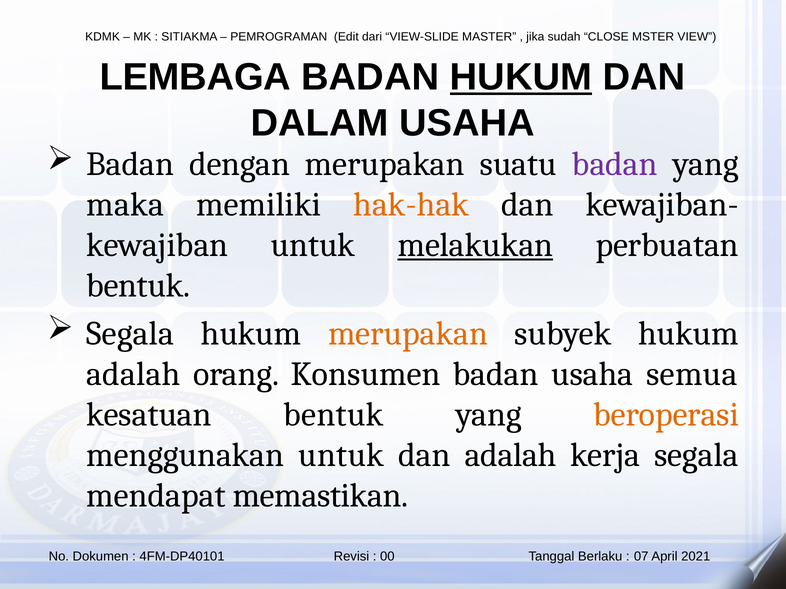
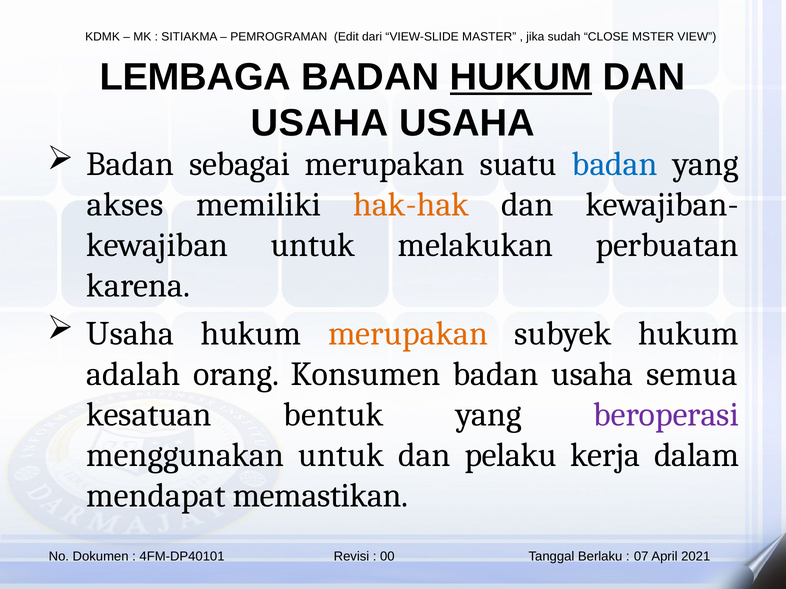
DALAM at (320, 123): DALAM -> USAHA
dengan: dengan -> sebagai
badan at (615, 164) colour: purple -> blue
maka: maka -> akses
melakukan underline: present -> none
bentuk at (138, 286): bentuk -> karena
Segala at (130, 334): Segala -> Usaha
beroperasi colour: orange -> purple
dan adalah: adalah -> pelaku
kerja segala: segala -> dalam
